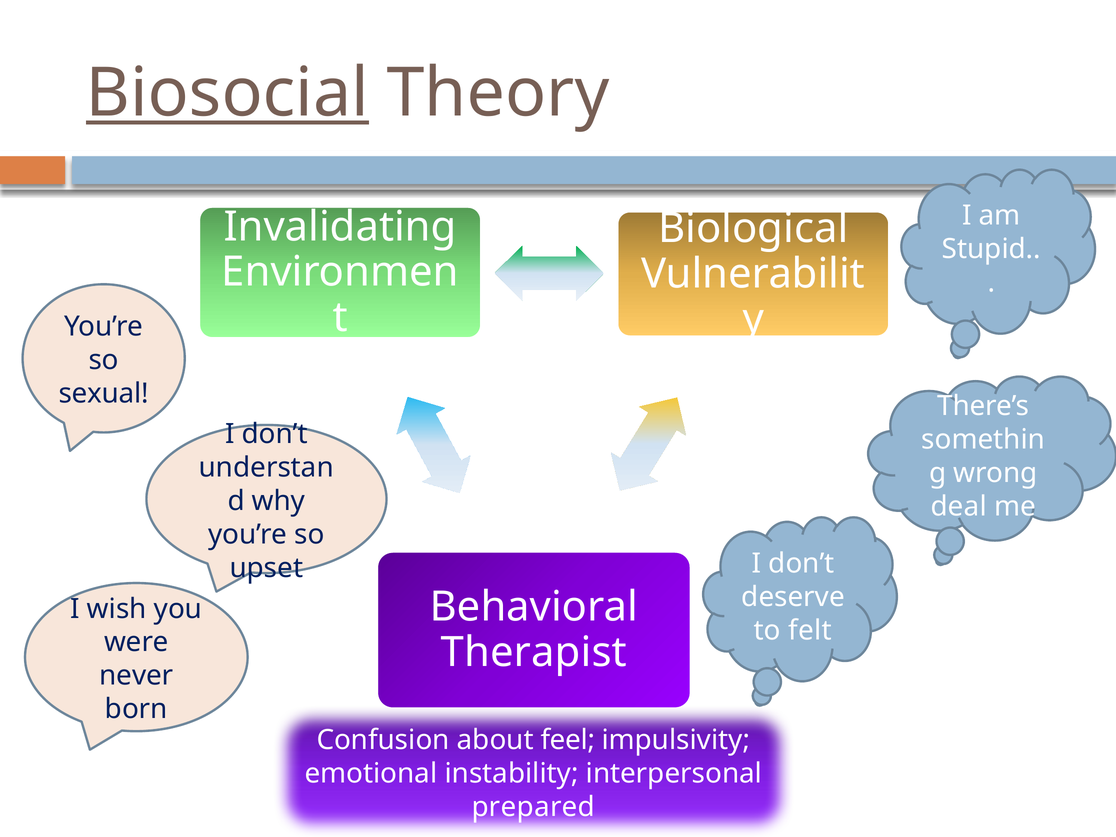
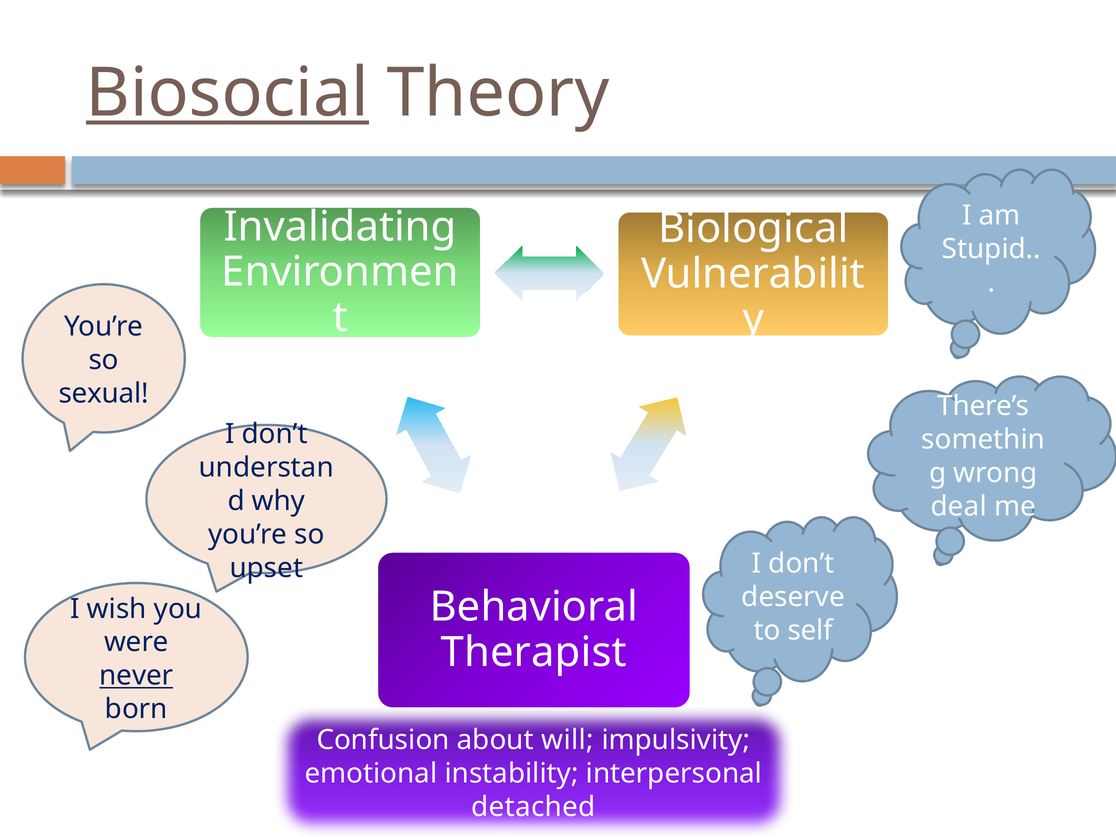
felt: felt -> self
never underline: none -> present
feel: feel -> will
prepared: prepared -> detached
